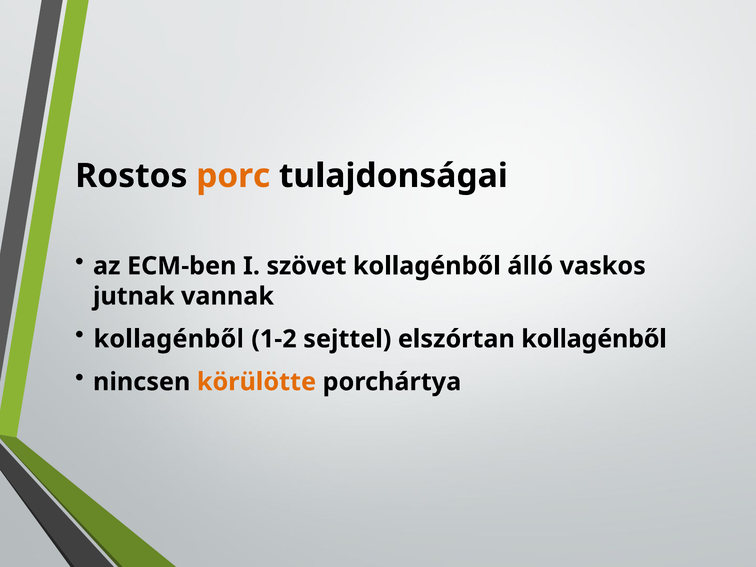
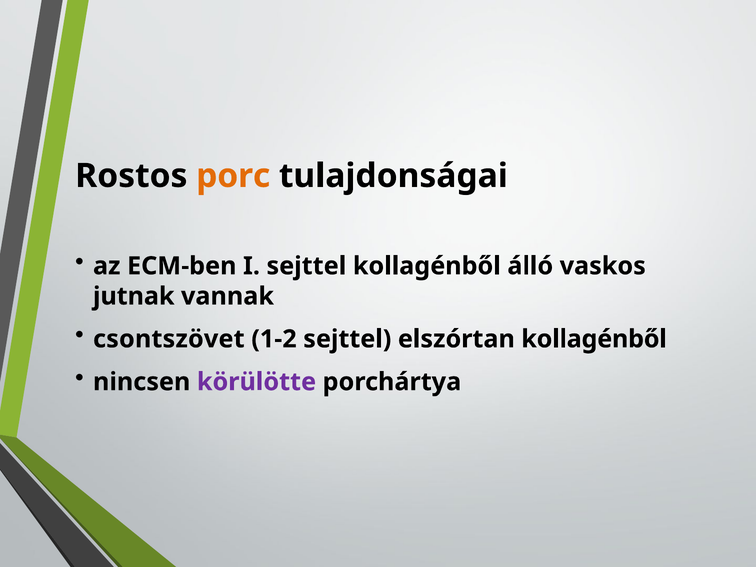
I szövet: szövet -> sejttel
kollagénből at (169, 339): kollagénből -> csontszövet
körülötte colour: orange -> purple
